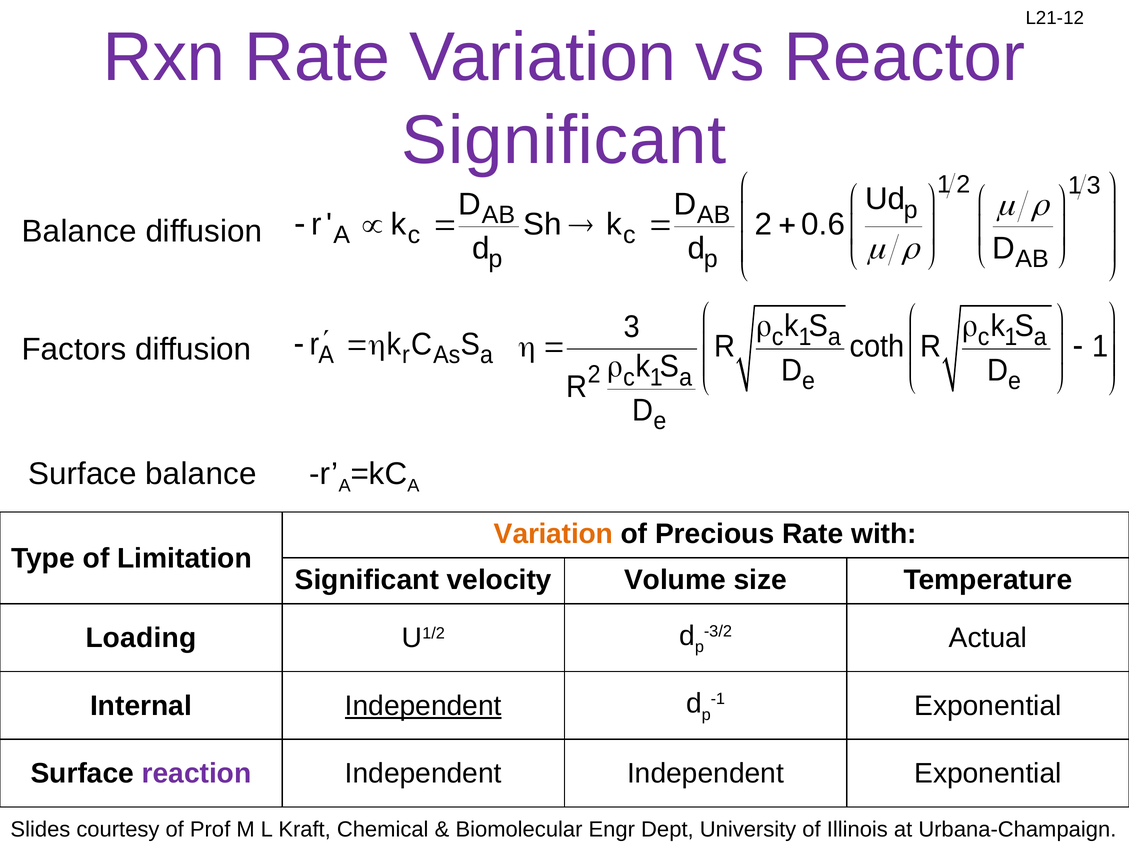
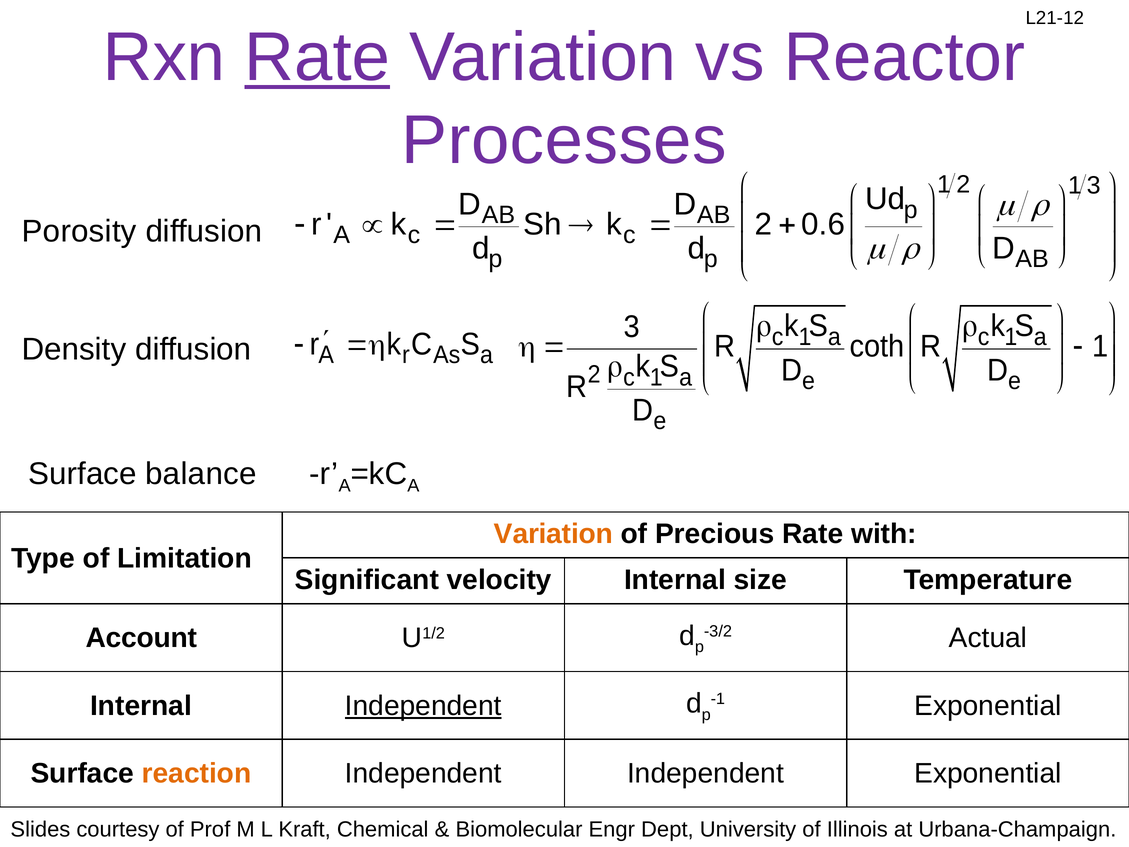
Rate at (317, 57) underline: none -> present
Significant at (564, 140): Significant -> Processes
Balance at (79, 231): Balance -> Porosity
Factors: Factors -> Density
velocity Volume: Volume -> Internal
Loading: Loading -> Account
reaction colour: purple -> orange
